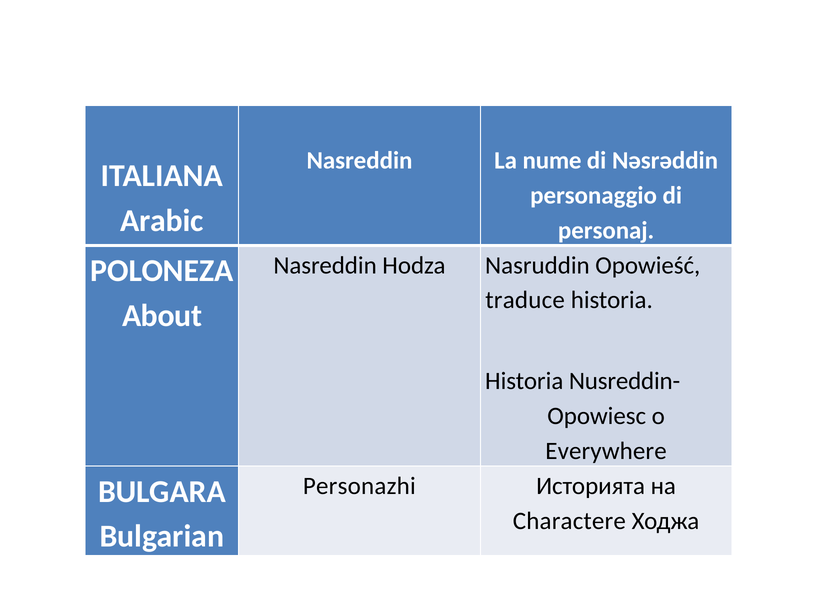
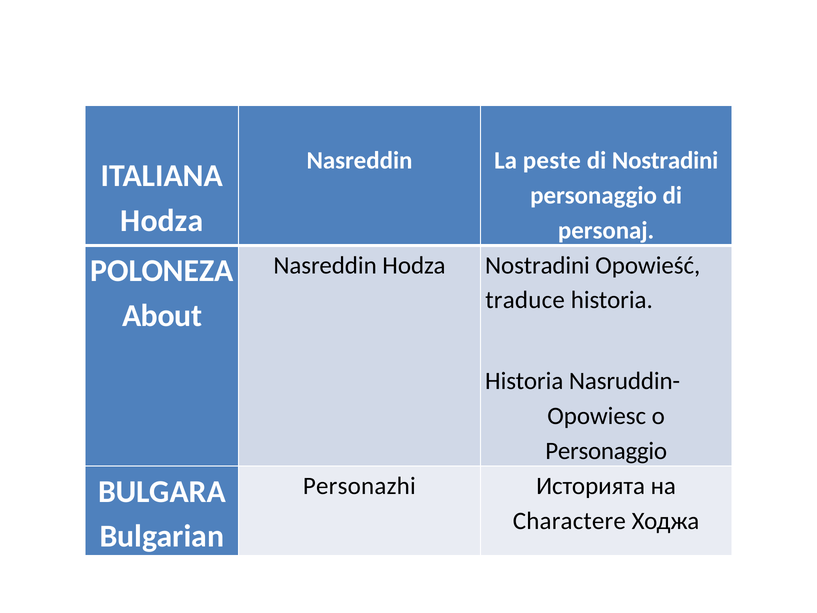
nume: nume -> peste
di Nəsrəddin: Nəsrəddin -> Nostradini
Arabic at (162, 220): Arabic -> Hodza
Hodza Nasruddin: Nasruddin -> Nostradini
Nusreddin-: Nusreddin- -> Nasruddin-
Everywhere at (606, 451): Everywhere -> Personaggio
